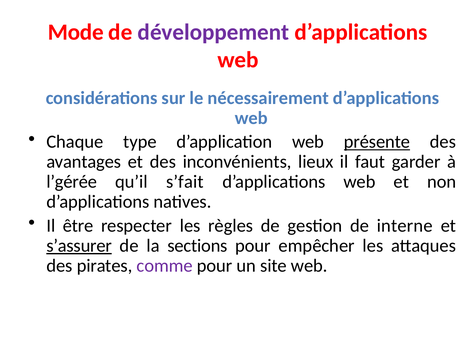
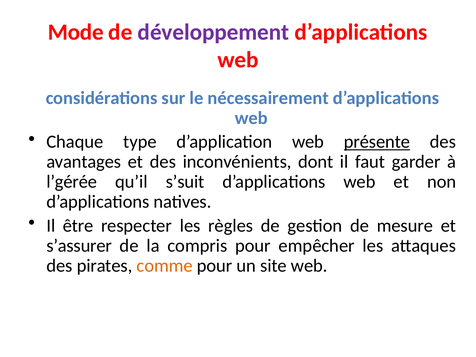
lieux: lieux -> dont
s’fait: s’fait -> s’suit
interne: interne -> mesure
s’assurer underline: present -> none
sections: sections -> compris
comme colour: purple -> orange
